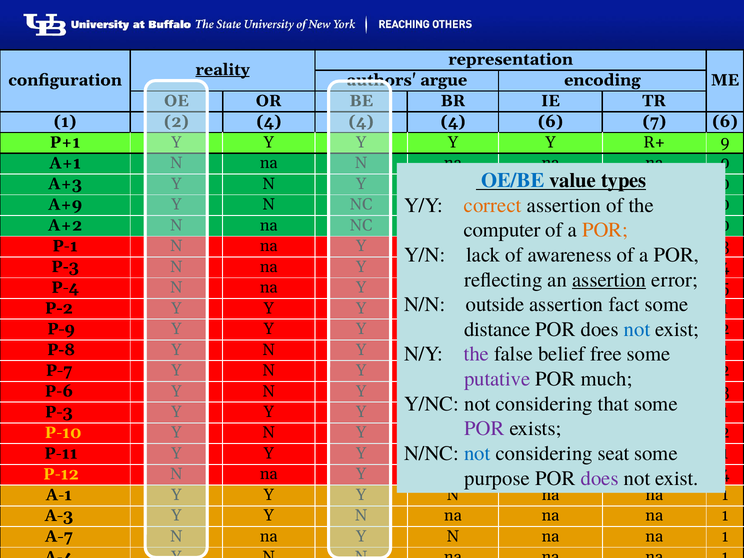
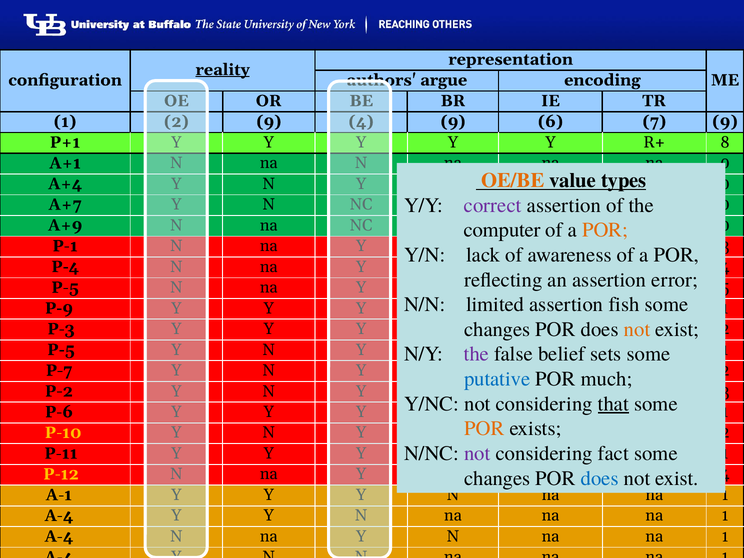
4 at (269, 122): 4 -> 9
4 at (453, 122): 4 -> 9
7 6: 6 -> 9
9: 9 -> 8
OE/BE colour: blue -> orange
A+3: A+3 -> A+4
correct colour: orange -> purple
A+9: A+9 -> A+7
A+2: A+2 -> A+9
P-3 at (65, 267): P-3 -> P-4
assertion at (609, 280) underline: present -> none
P-4 at (65, 287): P-4 -> P-5
outside: outside -> limited
fact: fact -> fish
P-2: P-2 -> P-9
distance at (497, 329): distance -> changes
not at (637, 329) colour: blue -> orange
P-9: P-9 -> P-3
P-8 at (61, 350): P-8 -> P-5
free: free -> sets
putative colour: purple -> blue
P-6: P-6 -> P-2
that underline: none -> present
P-3 at (59, 412): P-3 -> P-6
POR at (484, 429) colour: purple -> orange
not at (477, 453) colour: blue -> purple
seat: seat -> fact
purpose at (497, 478): purpose -> changes
does at (600, 478) colour: purple -> blue
A-3 at (59, 516): A-3 -> A-4
A-7 at (59, 536): A-7 -> A-4
